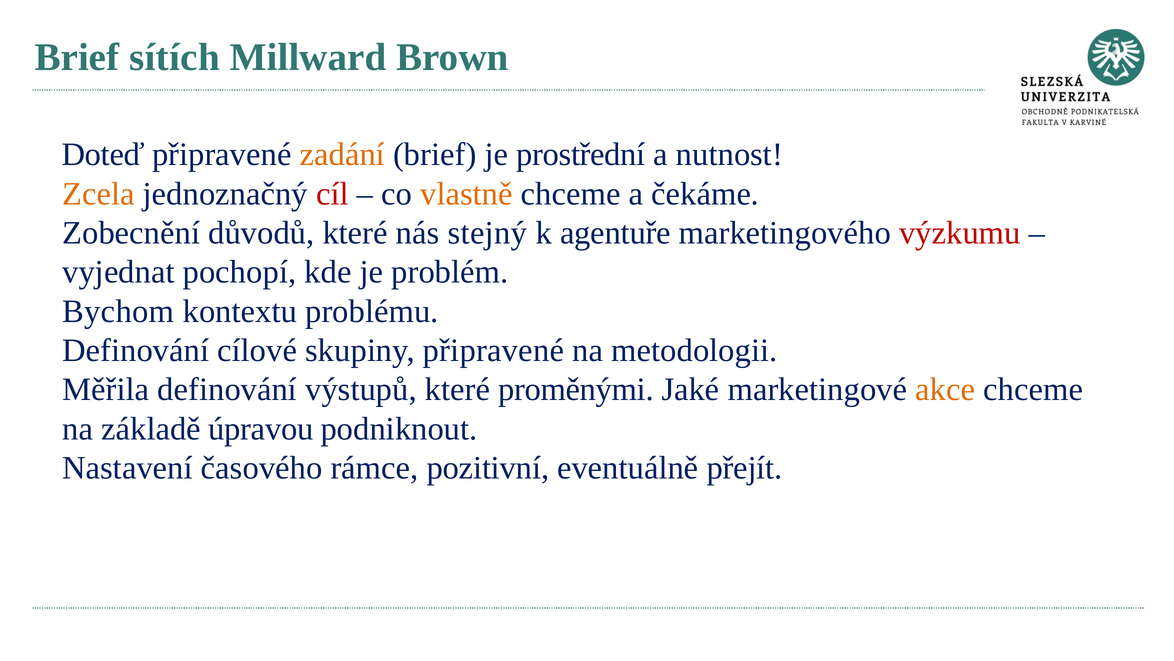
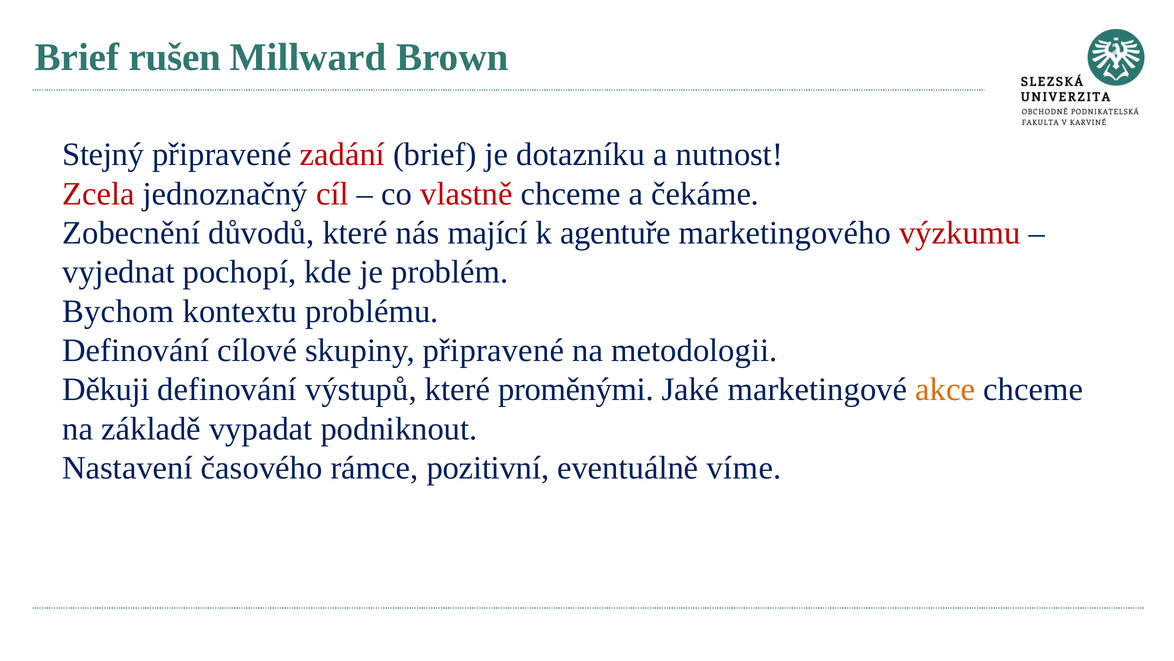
sítích: sítích -> rušen
Doteď: Doteď -> Stejný
zadání colour: orange -> red
prostřední: prostřední -> dotazníku
Zcela colour: orange -> red
vlastně colour: orange -> red
stejný: stejný -> mající
Měřila: Měřila -> Děkuji
úpravou: úpravou -> vypadat
přejít: přejít -> víme
